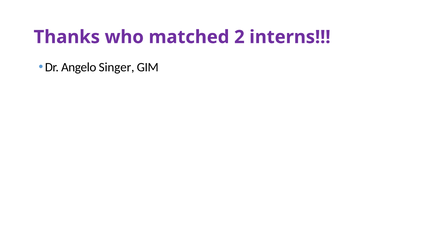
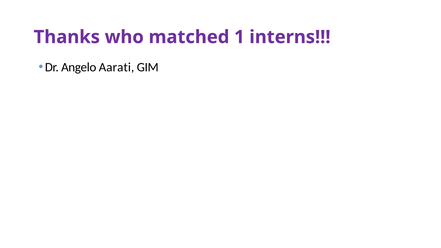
2: 2 -> 1
Singer: Singer -> Aarati
